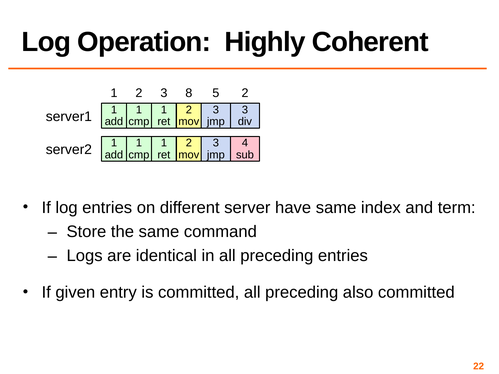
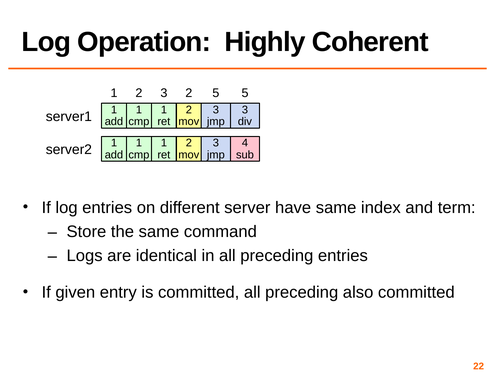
3 8: 8 -> 2
5 2: 2 -> 5
